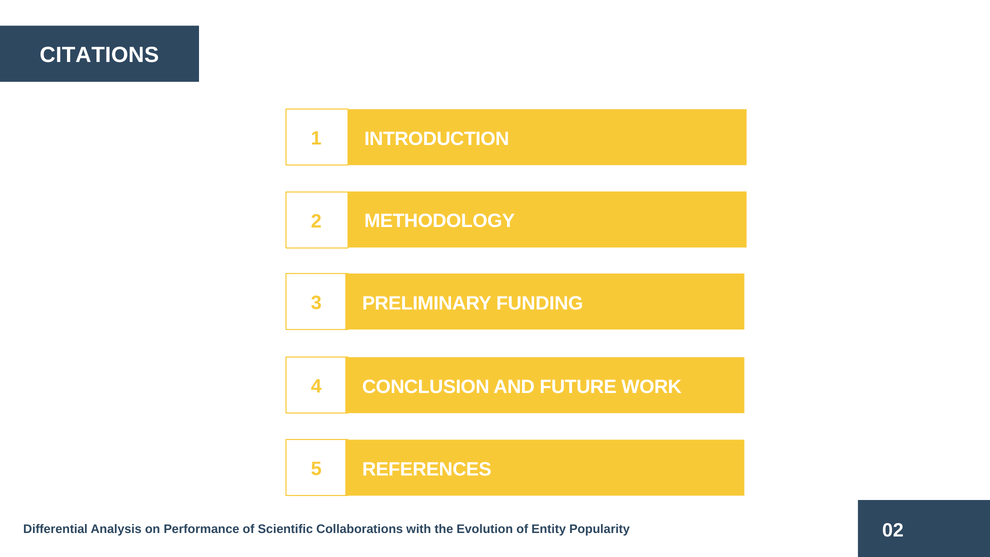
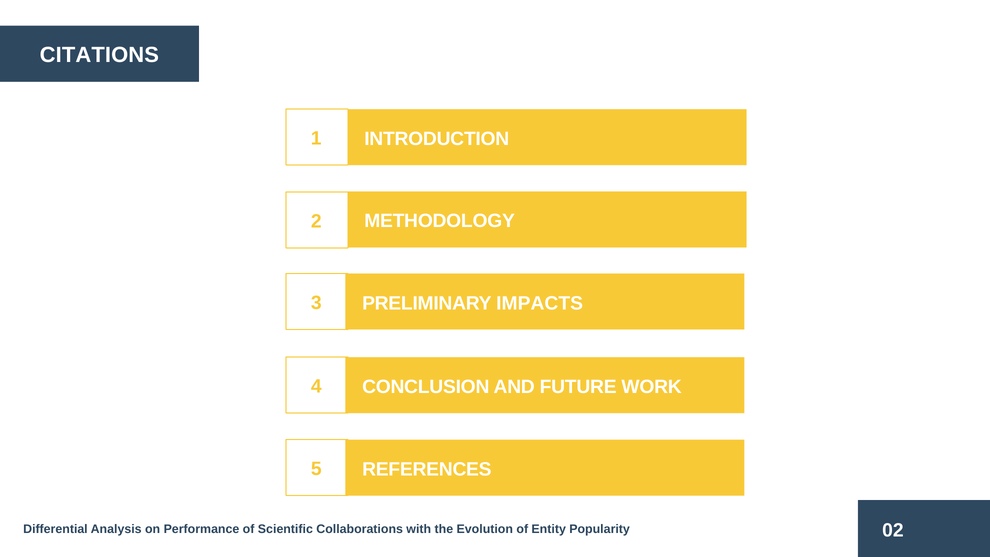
FUNDING: FUNDING -> IMPACTS
